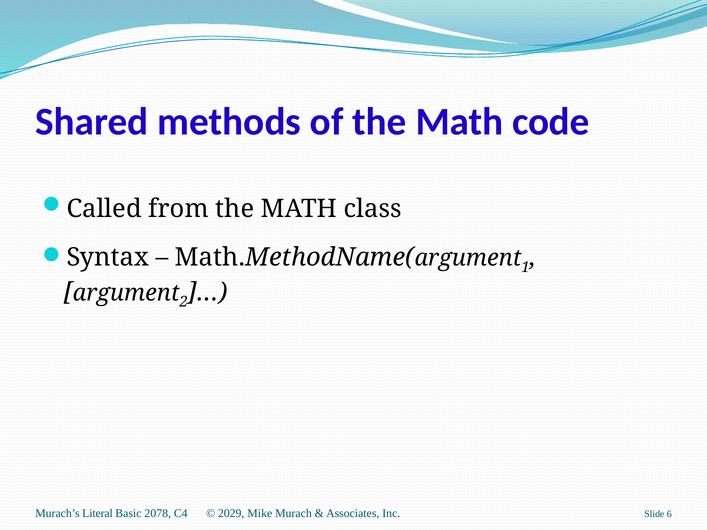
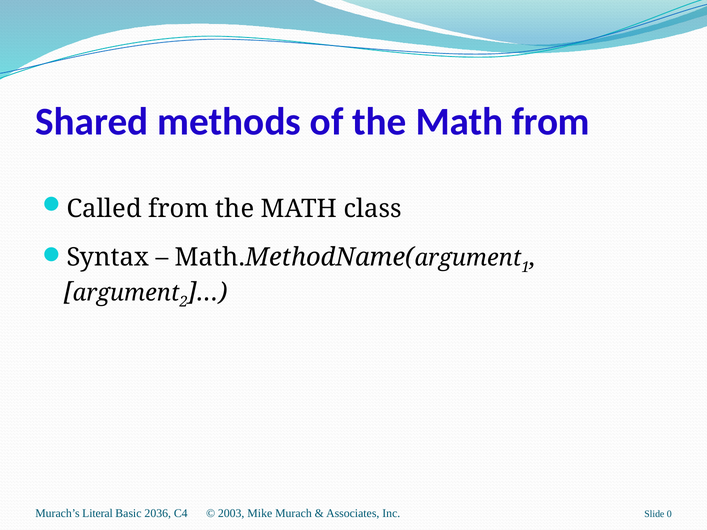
Math code: code -> from
2078: 2078 -> 2036
2029: 2029 -> 2003
6: 6 -> 0
